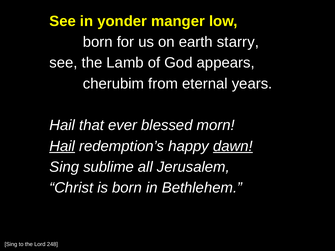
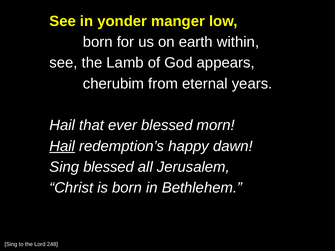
starry: starry -> within
dawn underline: present -> none
Sing sublime: sublime -> blessed
